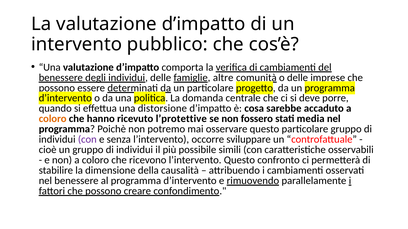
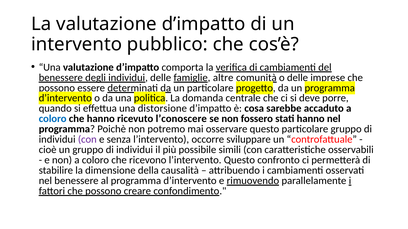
coloro at (53, 119) colour: orange -> blue
l’protettive: l’protettive -> l’conoscere
stati media: media -> hanno
